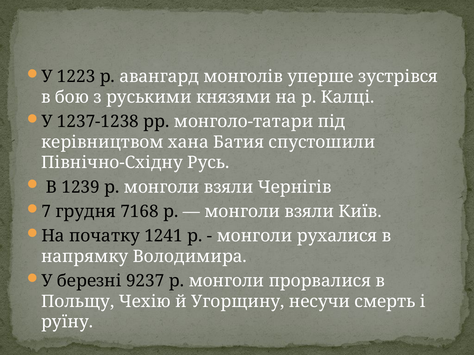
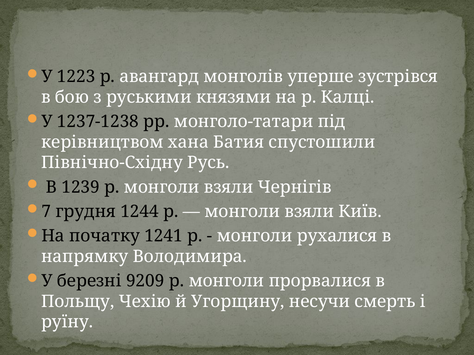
7168: 7168 -> 1244
9237: 9237 -> 9209
